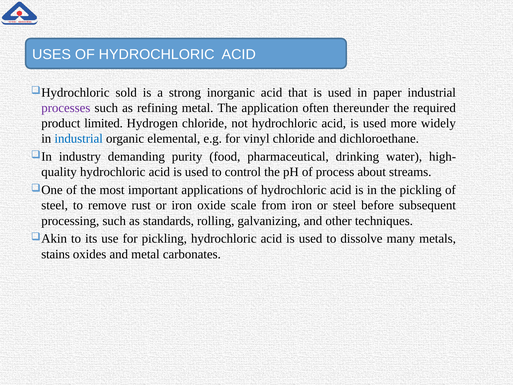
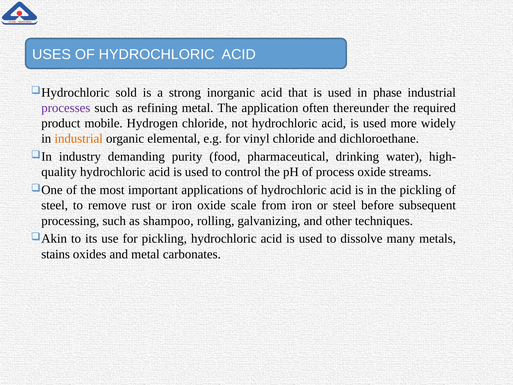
paper: paper -> phase
limited: limited -> mobile
industrial at (79, 139) colour: blue -> orange
process about: about -> oxide
standards: standards -> shampoo
